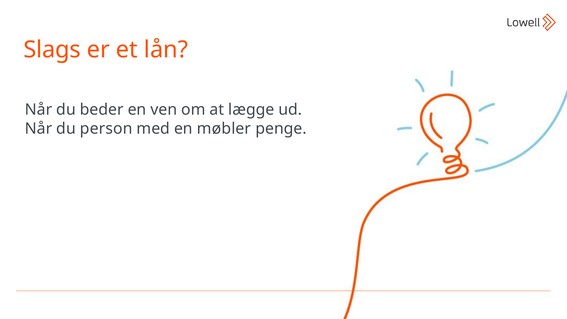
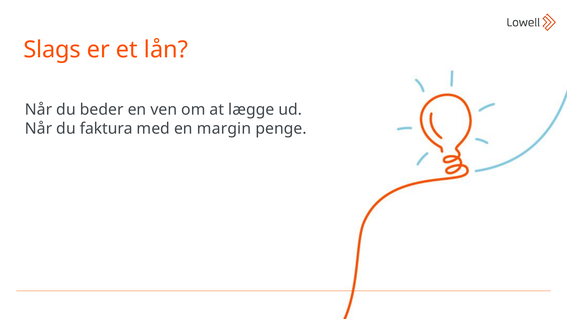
person: person -> faktura
møbler: møbler -> margin
